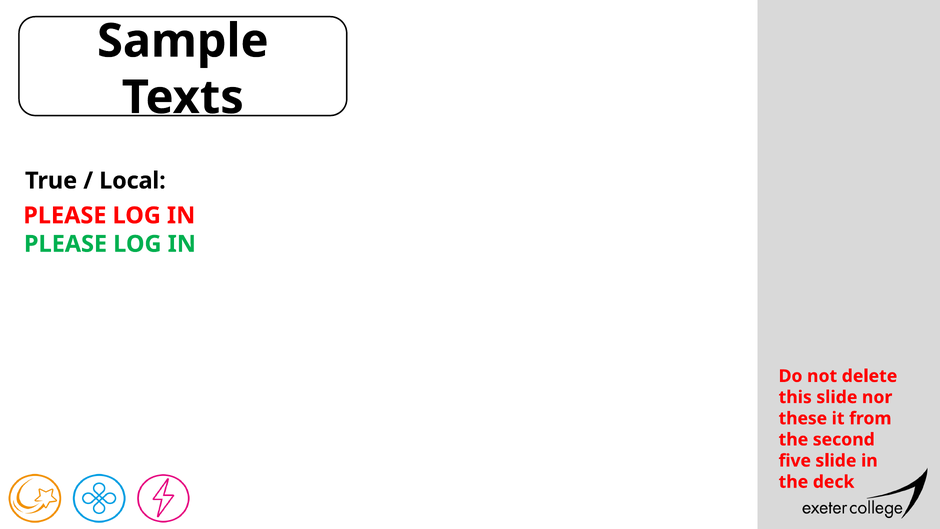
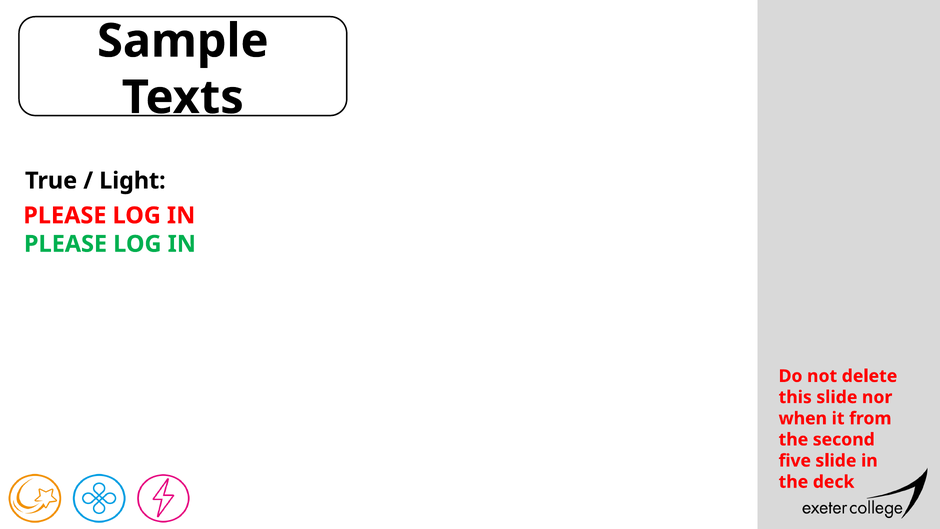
Local: Local -> Light
these: these -> when
